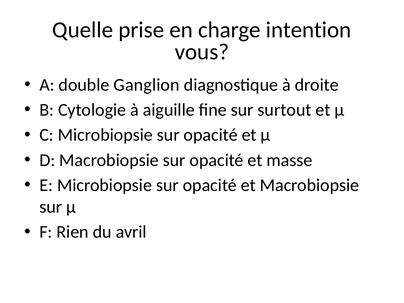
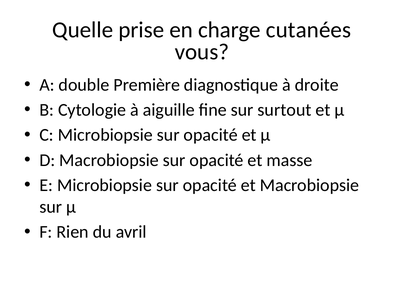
intention: intention -> cutanées
Ganglion: Ganglion -> Première
